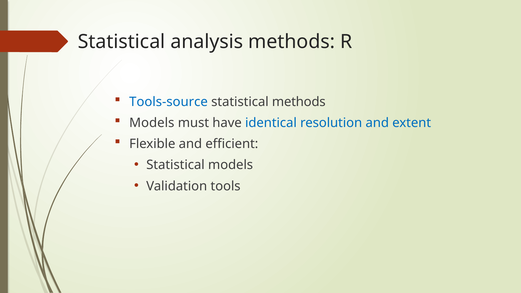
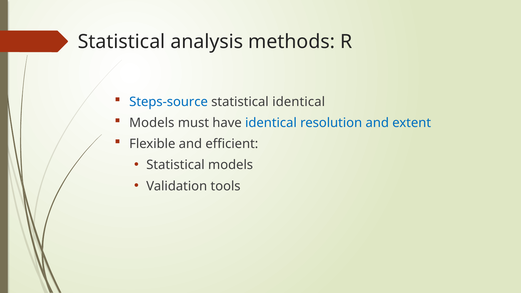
Tools-source: Tools-source -> Steps-source
statistical methods: methods -> identical
